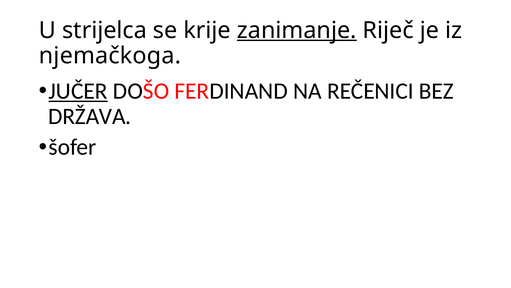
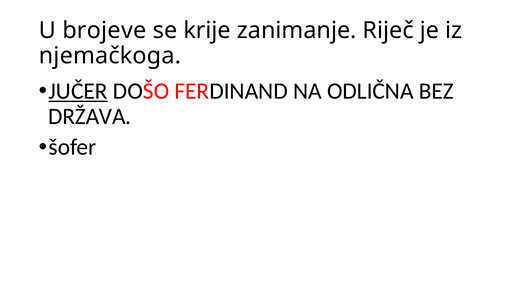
strijelca: strijelca -> brojeve
zanimanje underline: present -> none
REČENICI: REČENICI -> ODLIČNA
